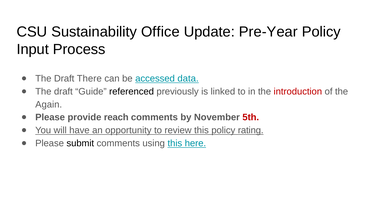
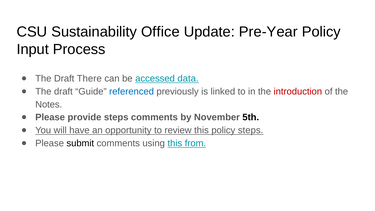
referenced colour: black -> blue
Again: Again -> Notes
provide reach: reach -> steps
5th colour: red -> black
policy rating: rating -> steps
here: here -> from
